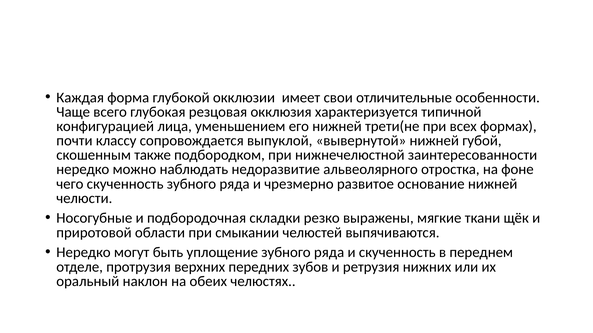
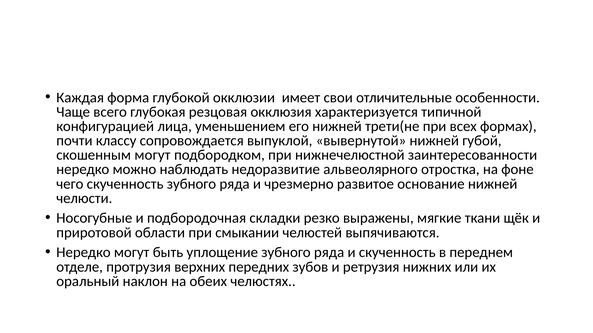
скошенным также: также -> могут
